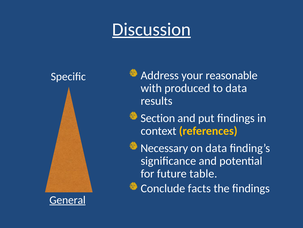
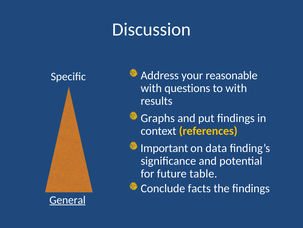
Discussion underline: present -> none
produced: produced -> questions
to data: data -> with
Section: Section -> Graphs
Necessary: Necessary -> Important
